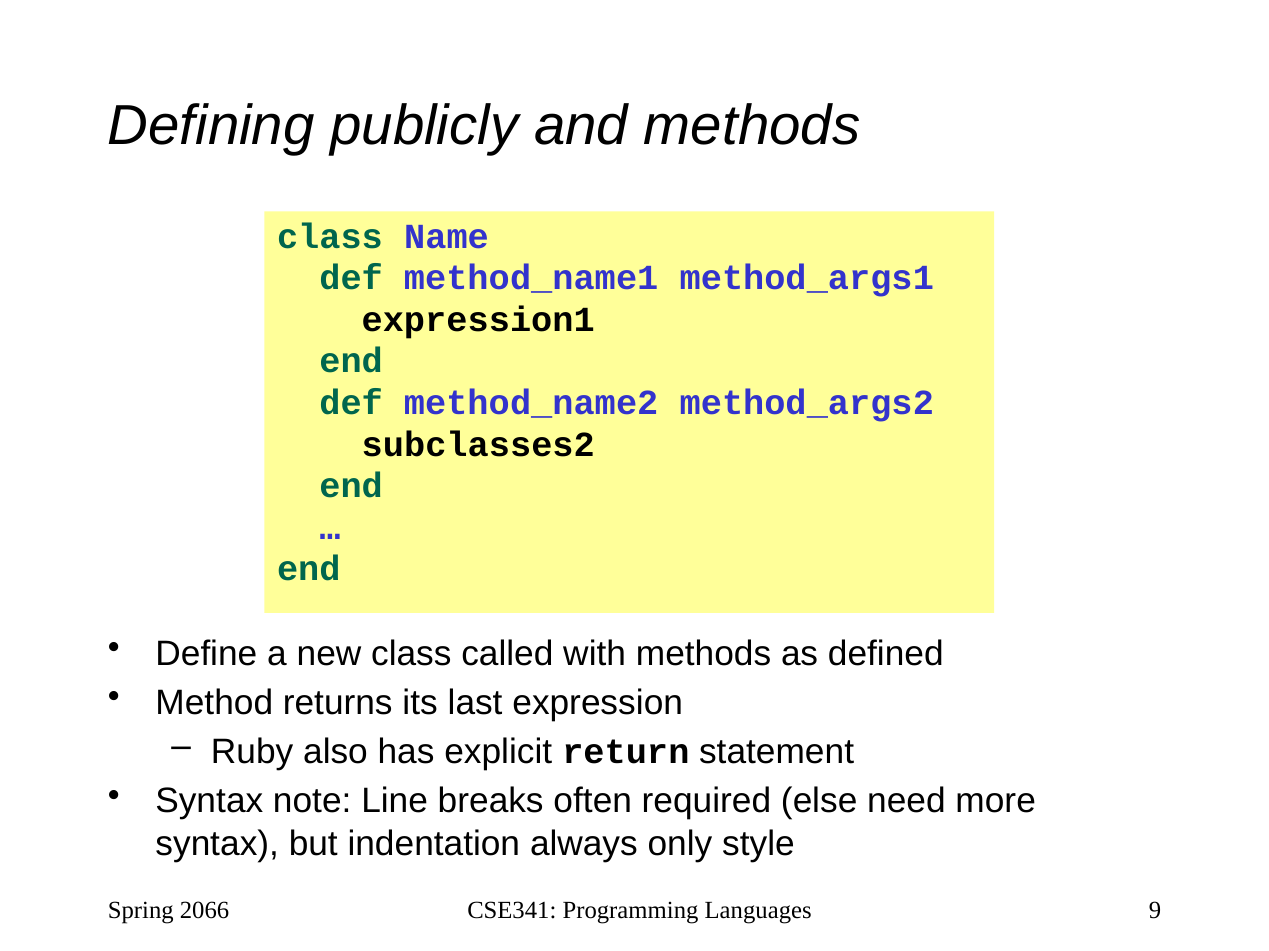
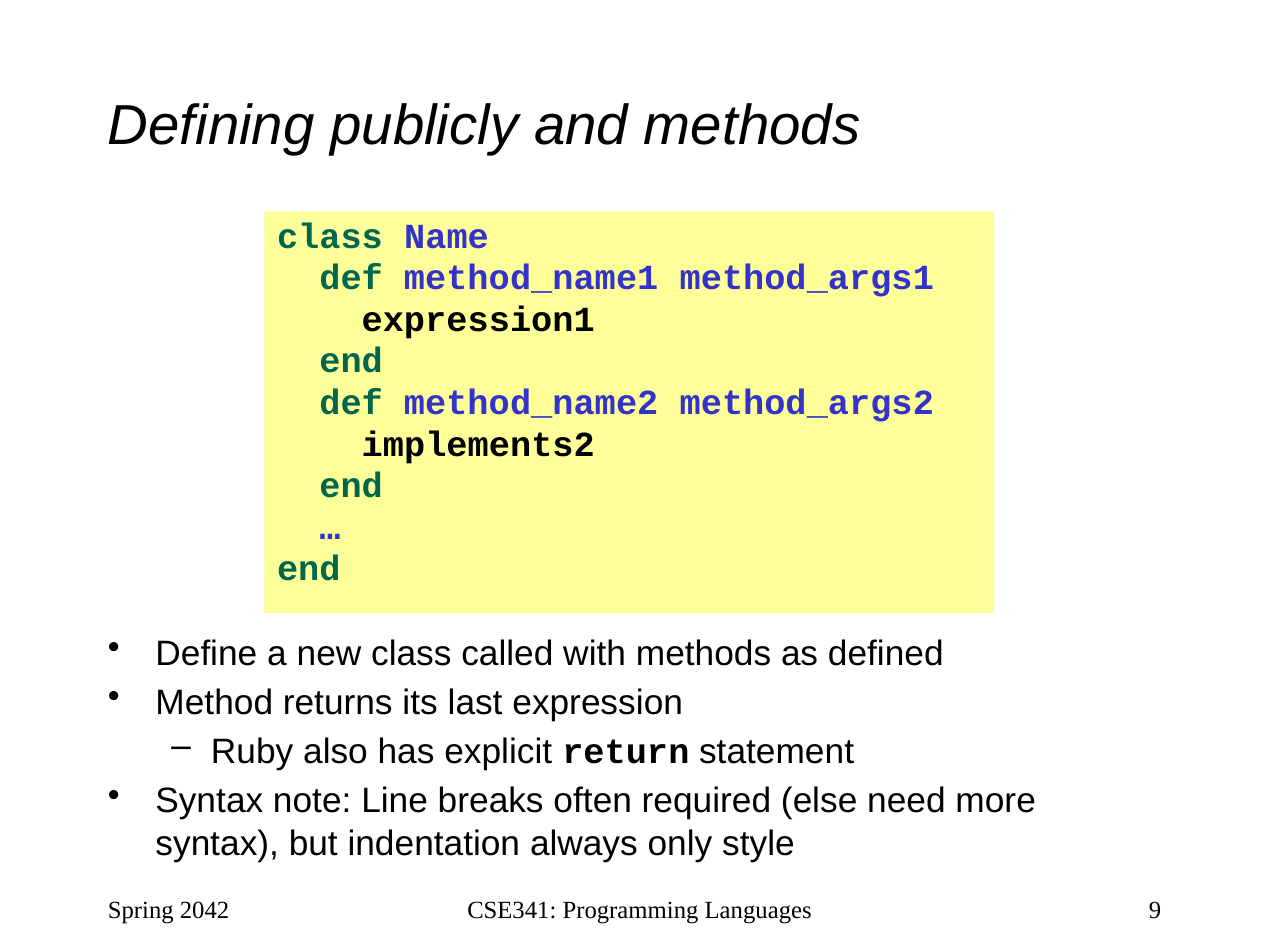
subclasses2: subclasses2 -> implements2
2066: 2066 -> 2042
